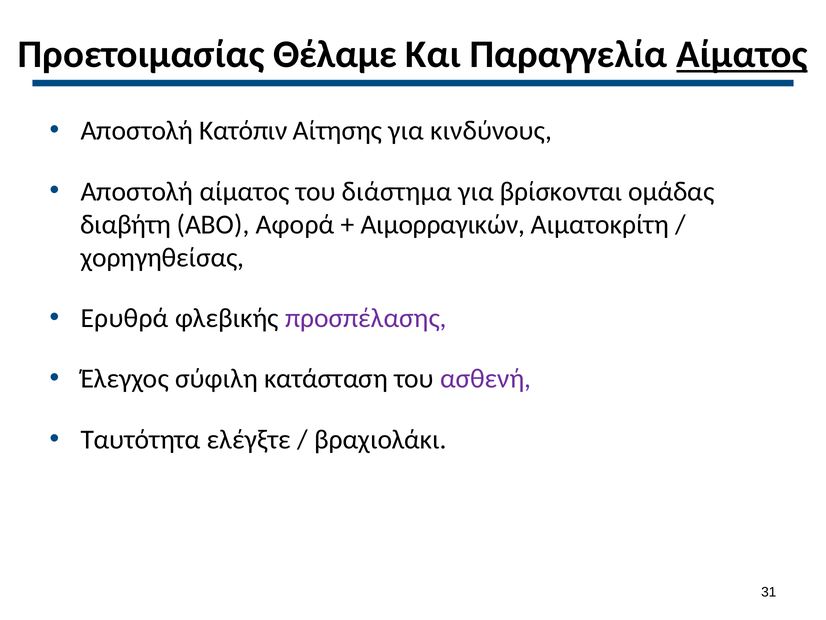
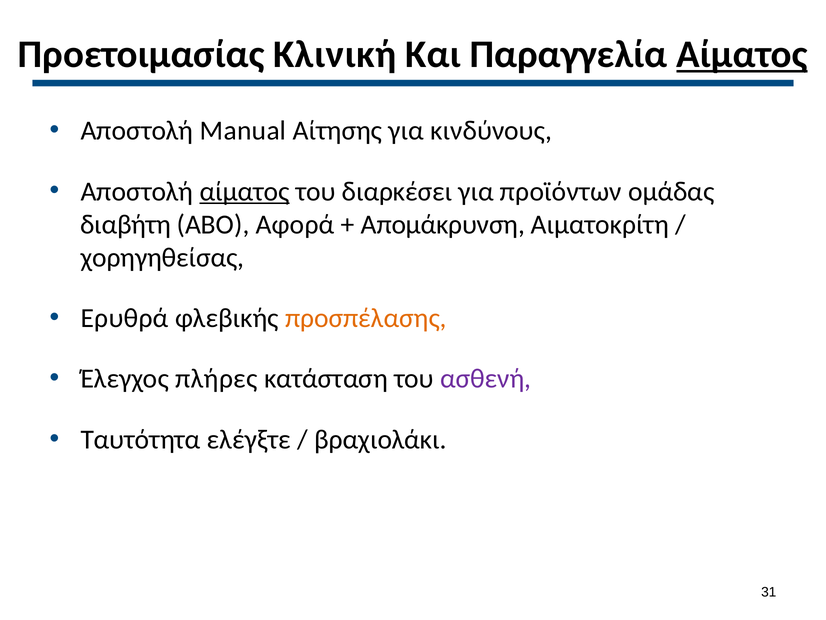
Θέλαμε: Θέλαμε -> Κλινική
Κατόπιν: Κατόπιν -> Manual
αίματος at (245, 191) underline: none -> present
διάστημα: διάστημα -> διαρκέσει
βρίσκονται: βρίσκονται -> προϊόντων
Αιμορραγικών: Αιμορραγικών -> Απομάκρυνση
προσπέλασης colour: purple -> orange
σύφιλη: σύφιλη -> πλήρες
